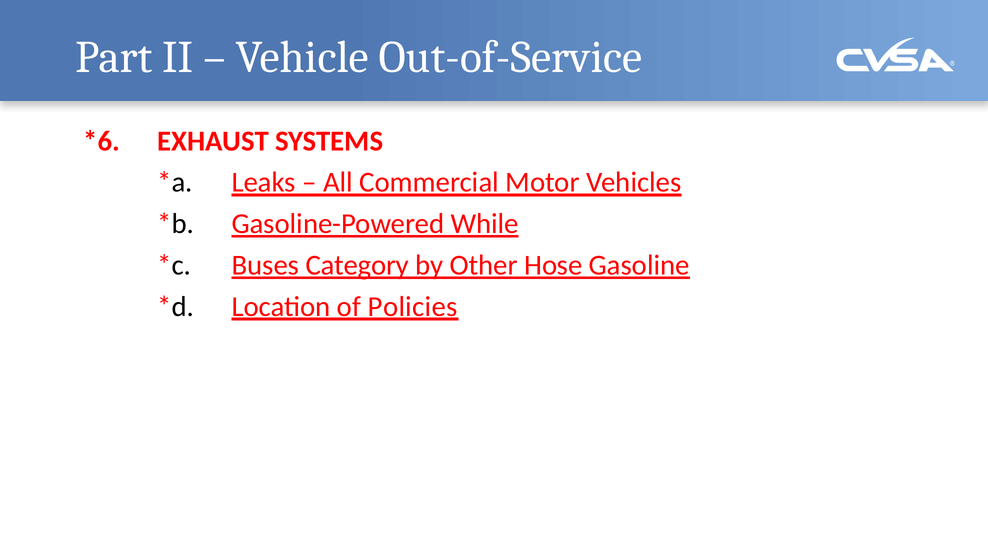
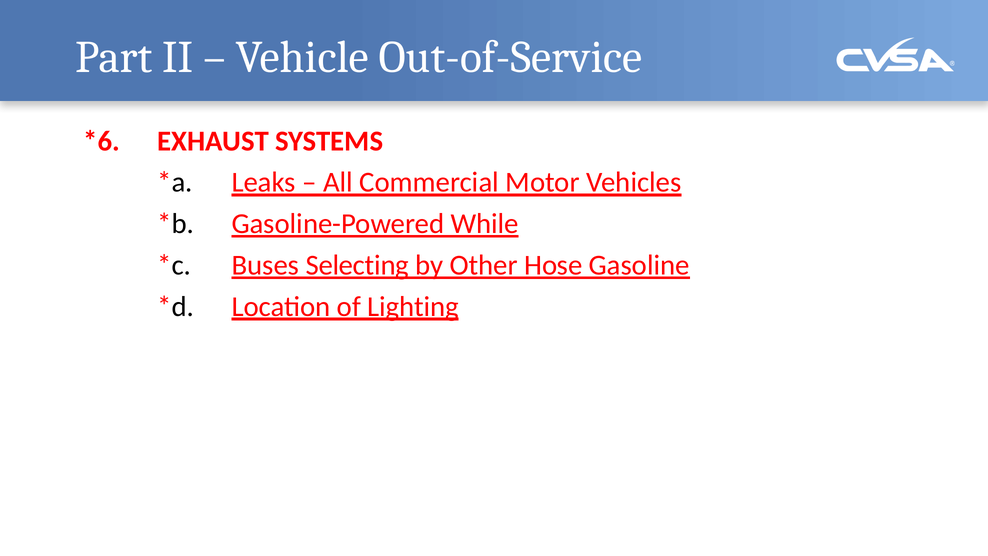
Category: Category -> Selecting
Policies: Policies -> Lighting
